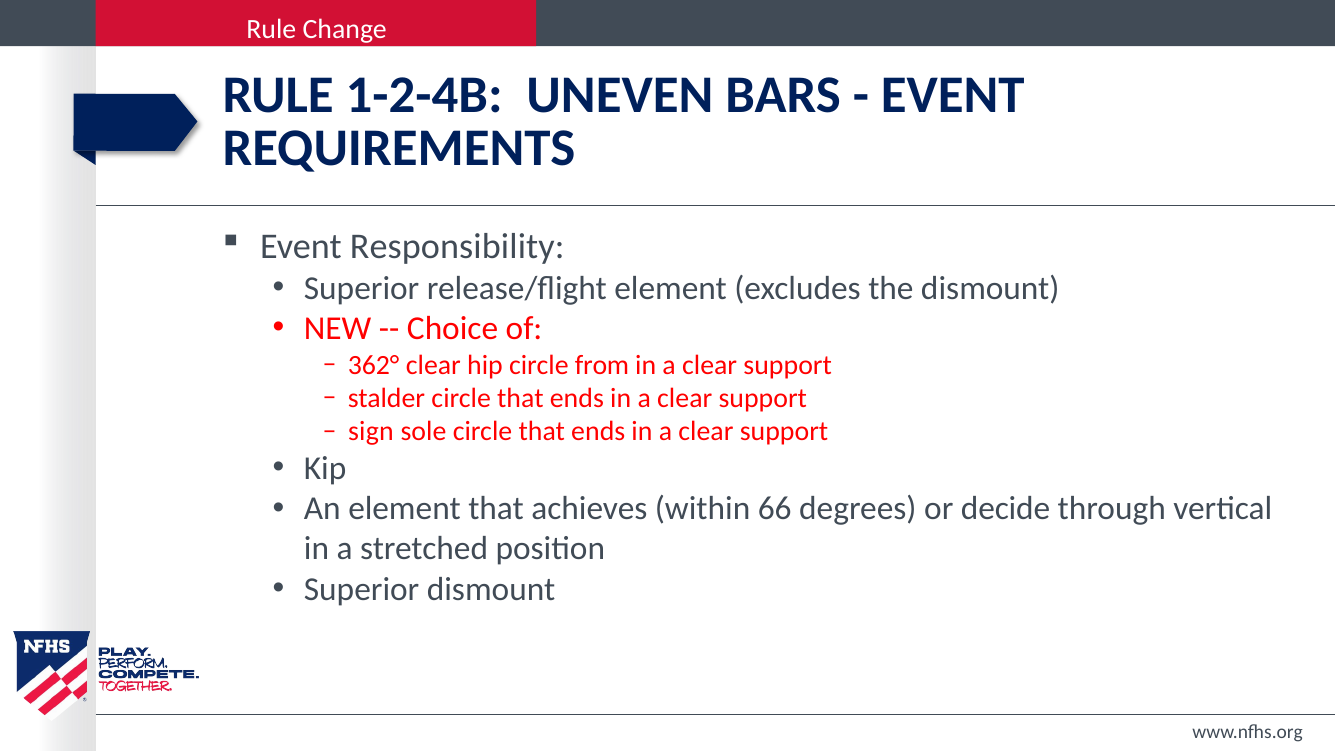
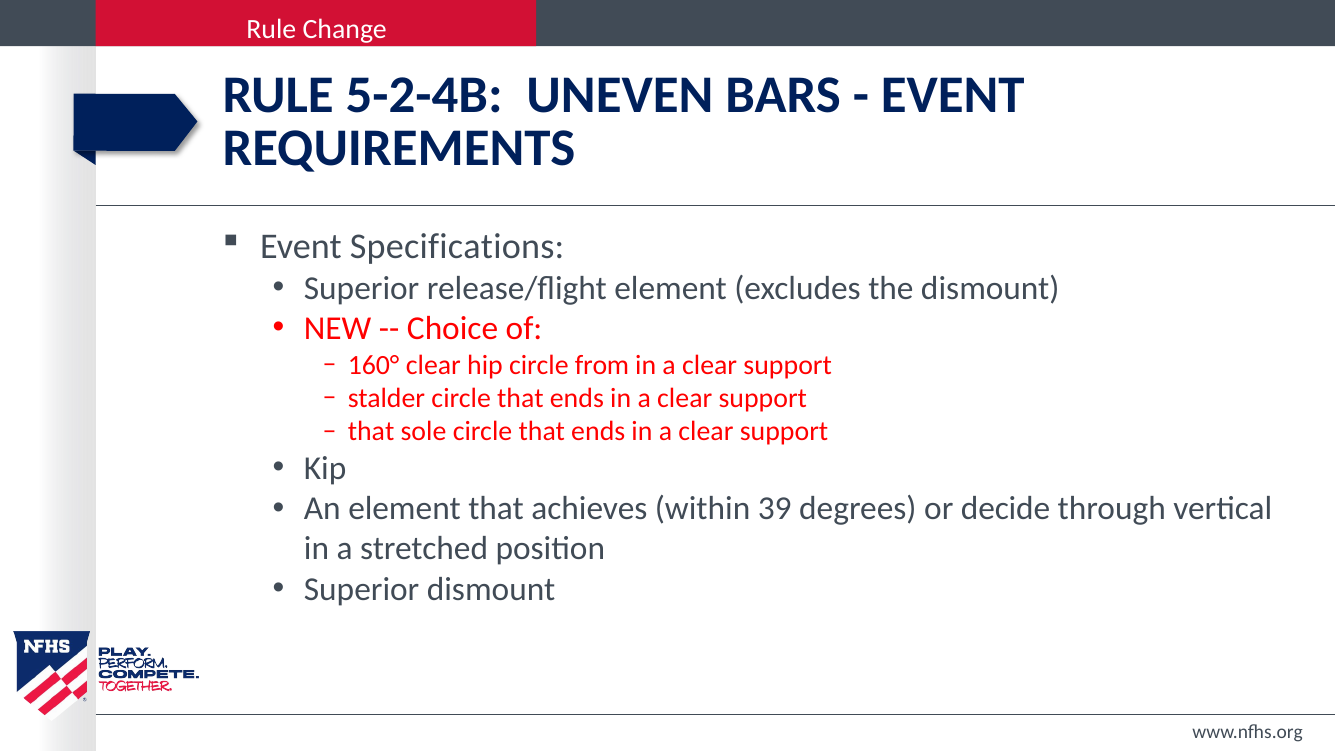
1-2-4B: 1-2-4B -> 5-2-4B
Responsibility: Responsibility -> Specifications
362°: 362° -> 160°
sign at (371, 432): sign -> that
66: 66 -> 39
